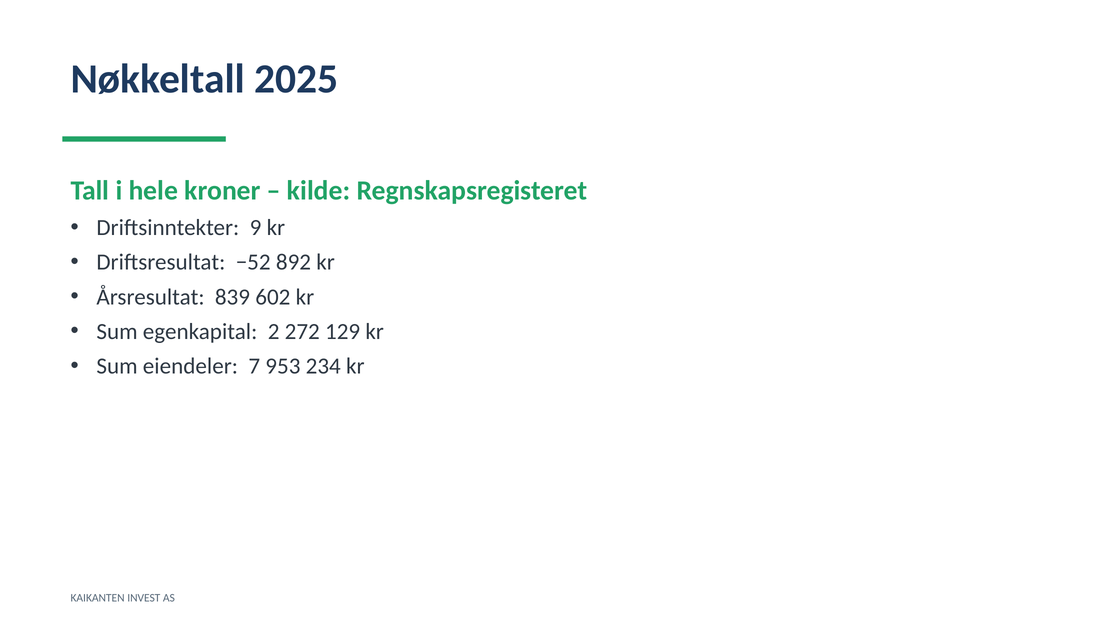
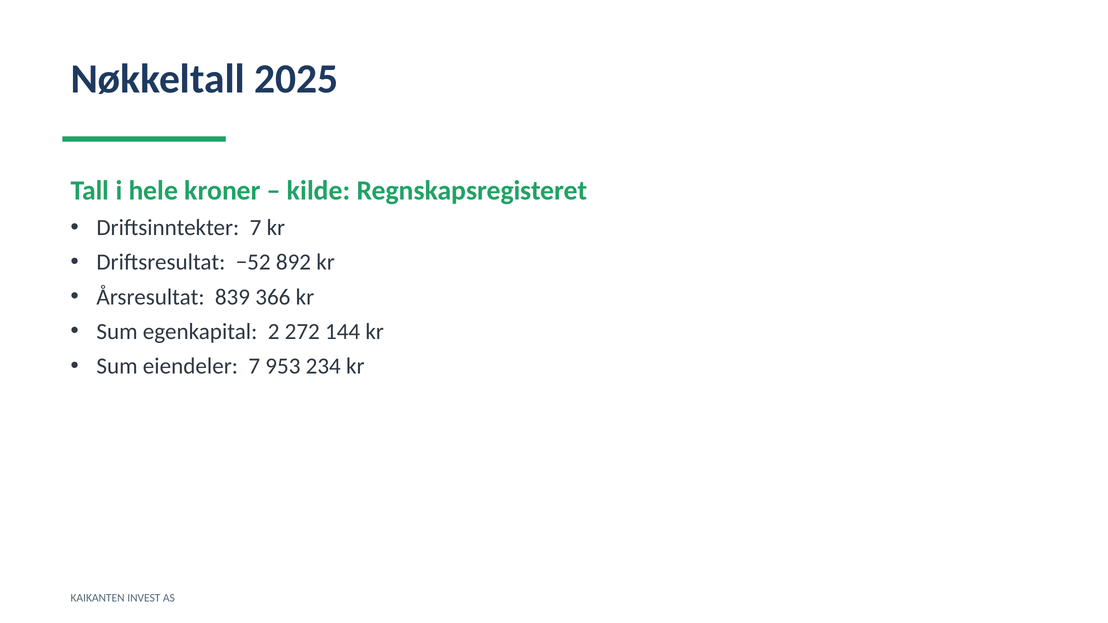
Driftsinntekter 9: 9 -> 7
602: 602 -> 366
129: 129 -> 144
